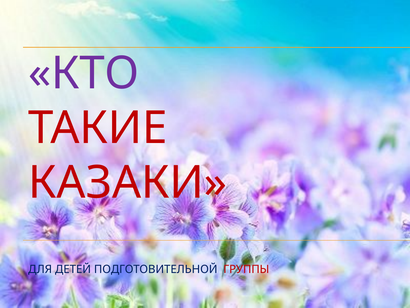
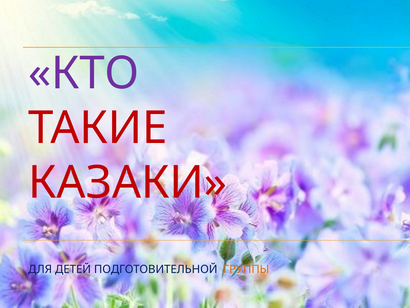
ГРУППЫ colour: red -> orange
